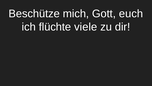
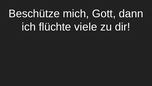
euch: euch -> dann
